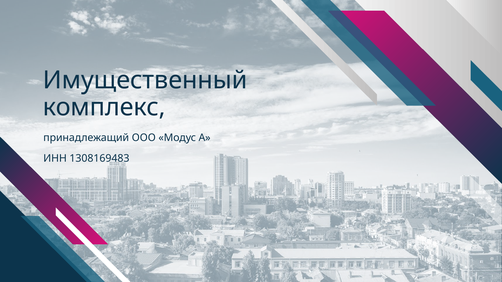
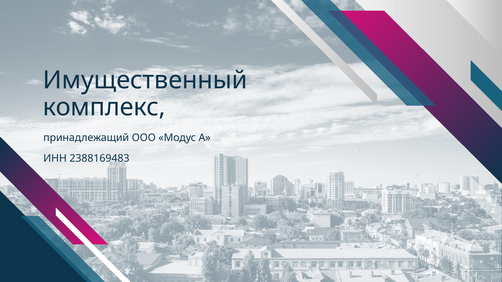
1308169483: 1308169483 -> 2388169483
